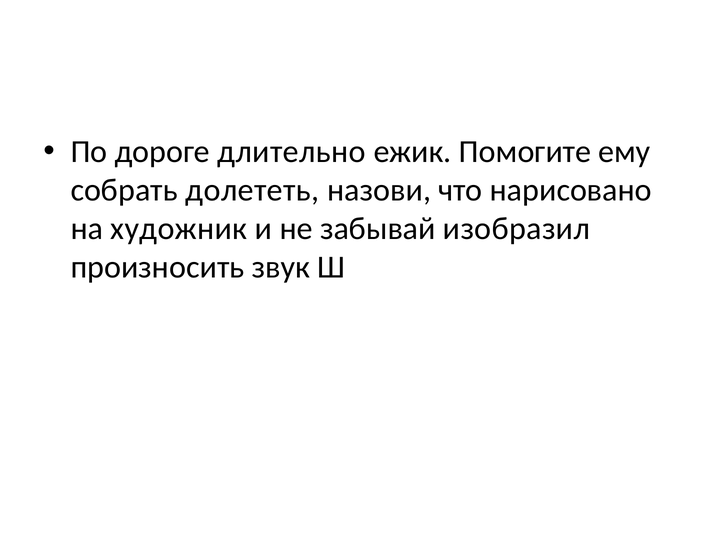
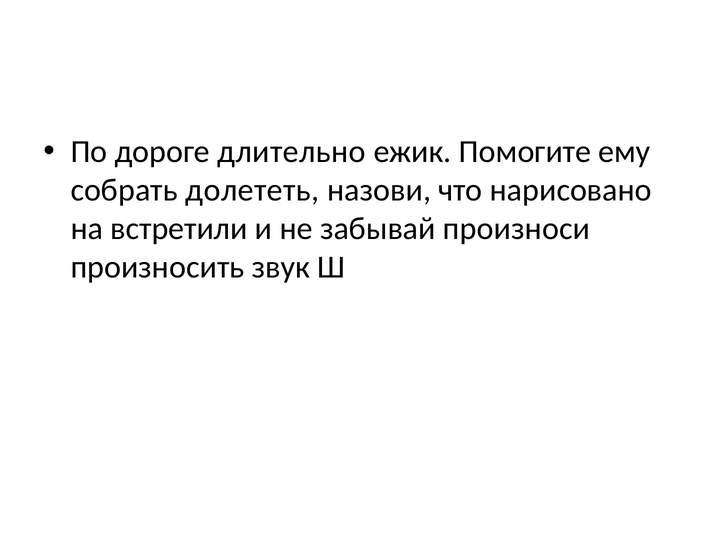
художник: художник -> встретили
изобразил: изобразил -> произноси
